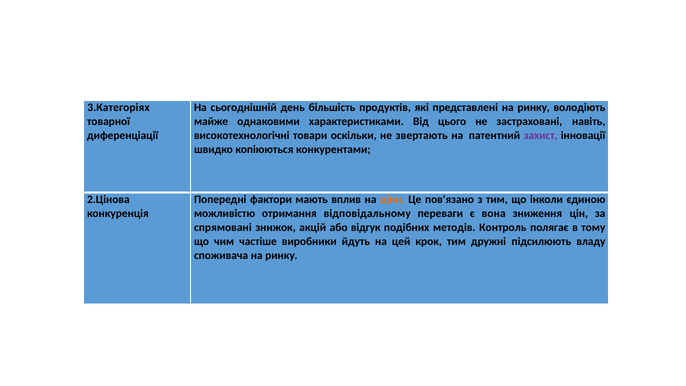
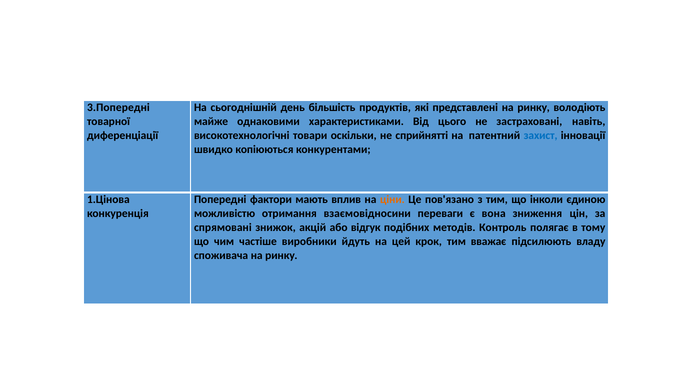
3.Категоріях: 3.Категоріях -> 3.Попередні
звертають: звертають -> сприйнятті
захист colour: purple -> blue
2.Цінова: 2.Цінова -> 1.Цінова
відповідальному: відповідальному -> взаємовідносини
дружні: дружні -> вважає
